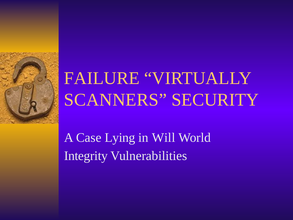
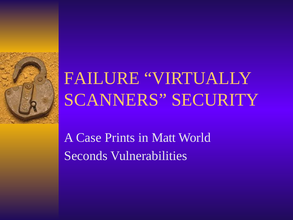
Lying: Lying -> Prints
Will: Will -> Matt
Integrity: Integrity -> Seconds
